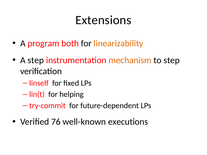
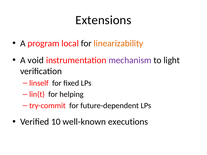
both: both -> local
A step: step -> void
mechanism colour: orange -> purple
to step: step -> light
76: 76 -> 10
